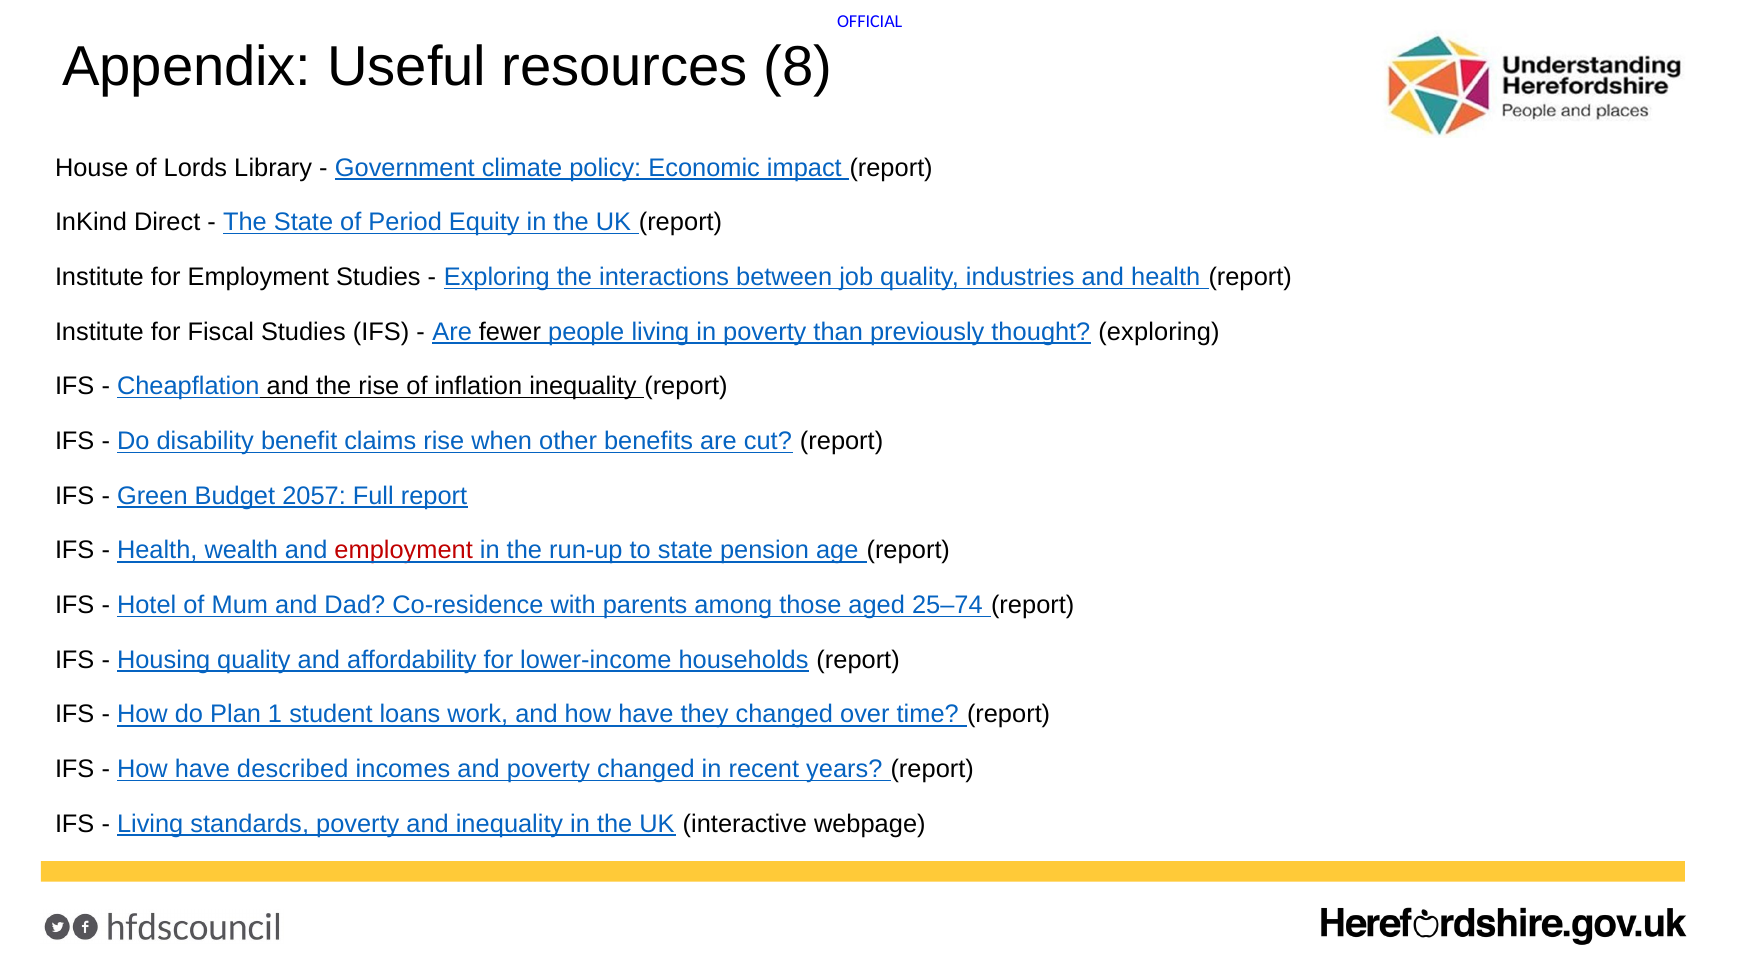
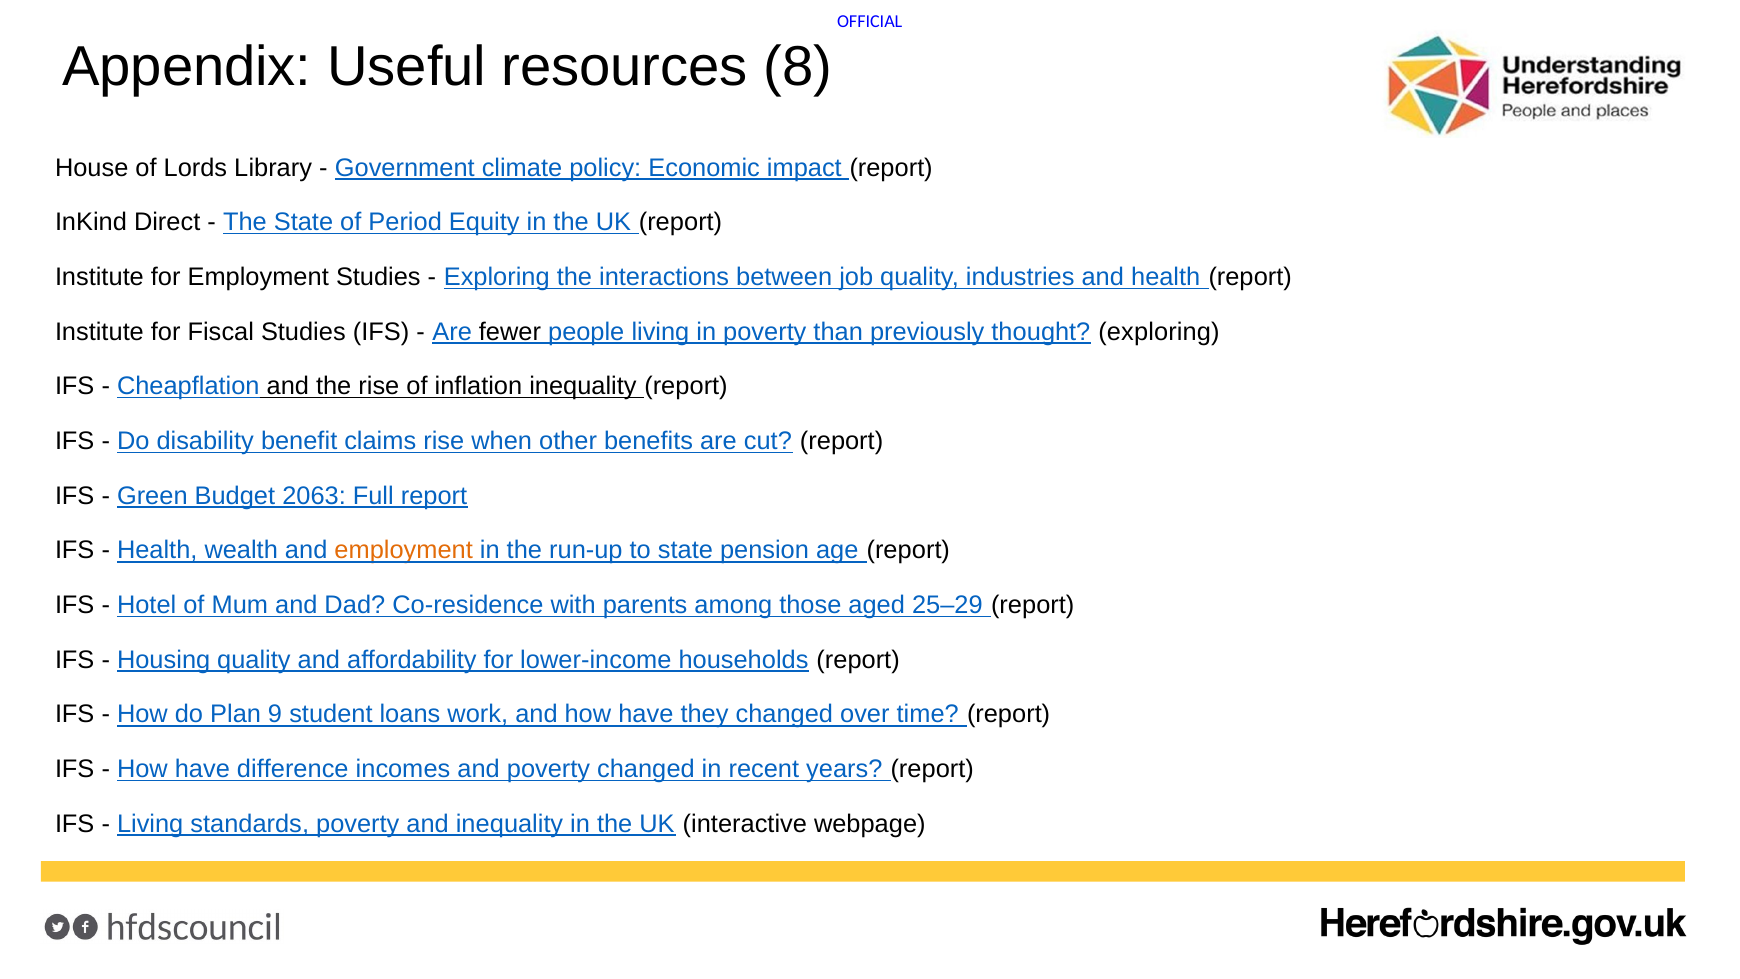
2057: 2057 -> 2063
employment at (404, 550) colour: red -> orange
25–74: 25–74 -> 25–29
1: 1 -> 9
described: described -> difference
